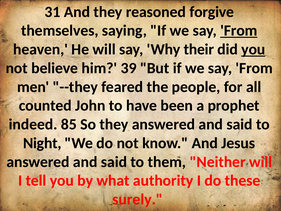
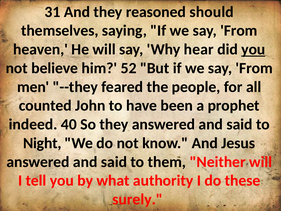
forgive: forgive -> should
From at (239, 31) underline: present -> none
their: their -> hear
39: 39 -> 52
85: 85 -> 40
